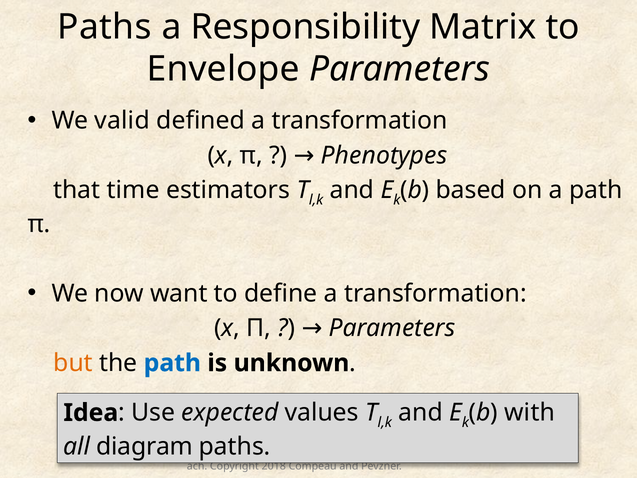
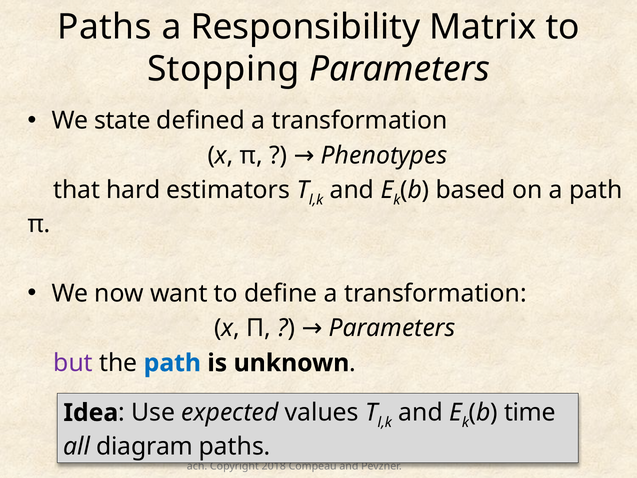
Envelope: Envelope -> Stopping
valid: valid -> state
time: time -> hard
but colour: orange -> purple
with: with -> time
